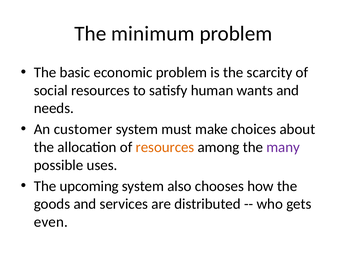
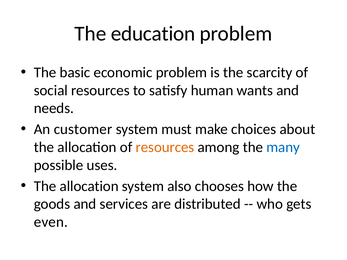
minimum: minimum -> education
many colour: purple -> blue
upcoming at (89, 186): upcoming -> allocation
